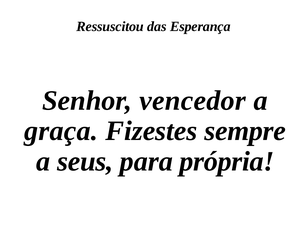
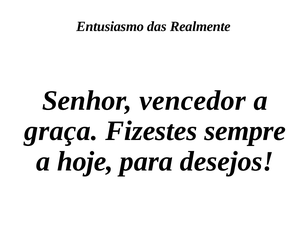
Ressuscitou: Ressuscitou -> Entusiasmo
Esperança: Esperança -> Realmente
seus: seus -> hoje
própria: própria -> desejos
